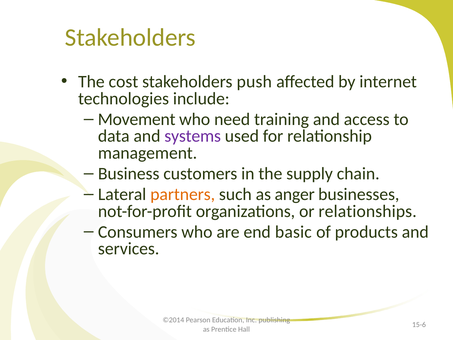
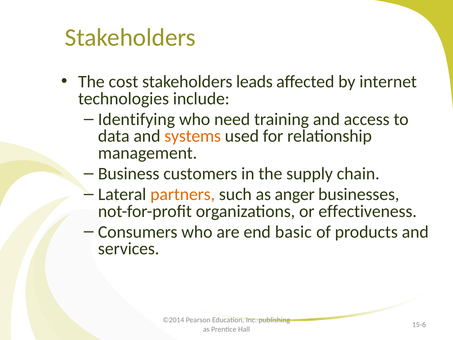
push: push -> leads
Movement: Movement -> Identifying
systems colour: purple -> orange
relationships: relationships -> effectiveness
